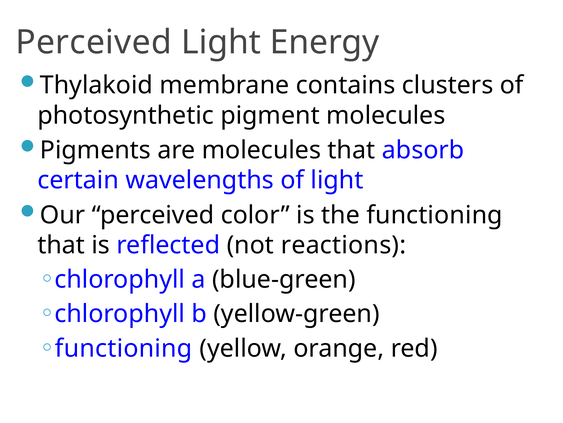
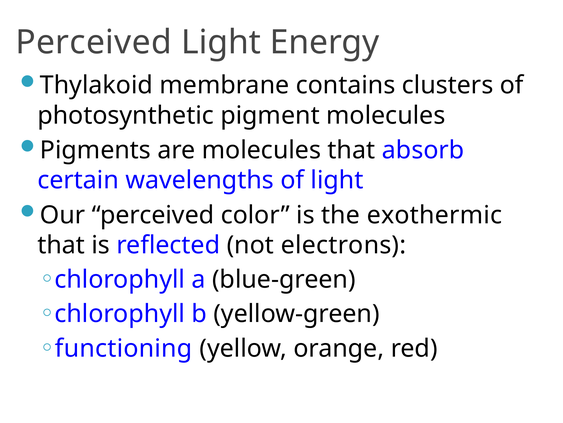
the functioning: functioning -> exothermic
reactions: reactions -> electrons
